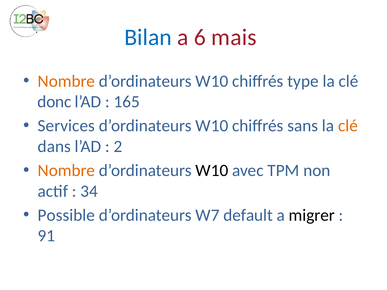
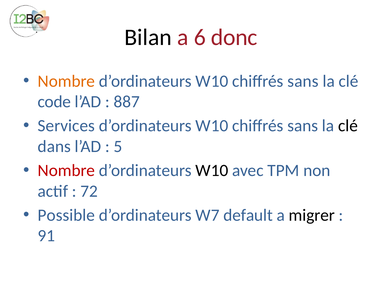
Bilan colour: blue -> black
mais: mais -> donc
type at (303, 81): type -> sans
donc: donc -> code
165: 165 -> 887
clé at (348, 126) colour: orange -> black
2: 2 -> 5
Nombre at (66, 171) colour: orange -> red
34: 34 -> 72
